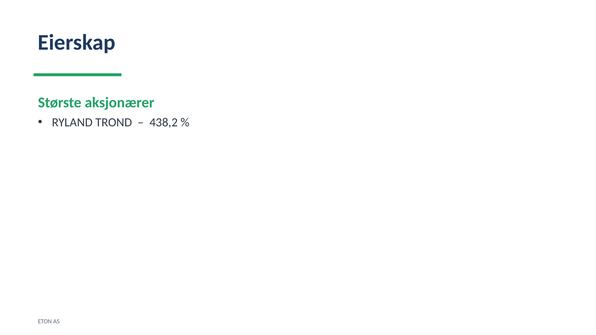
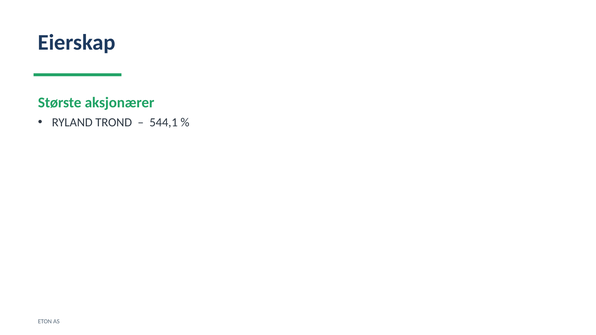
438,2: 438,2 -> 544,1
